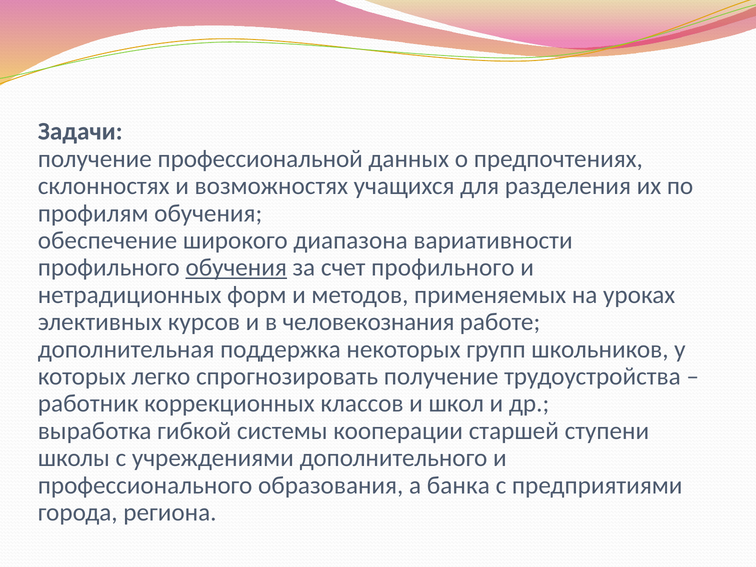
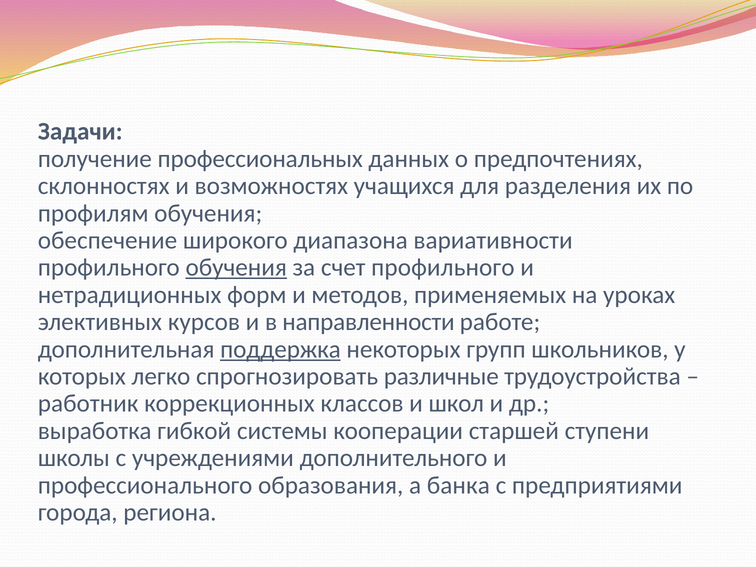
профессиональной: профессиональной -> профессиональных
человекознания: человекознания -> направленности
поддержка underline: none -> present
спрогнозировать получение: получение -> различные
